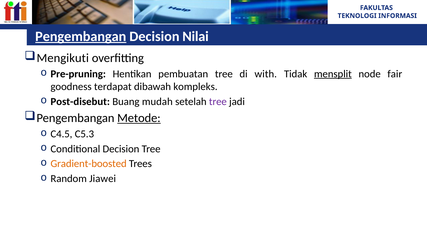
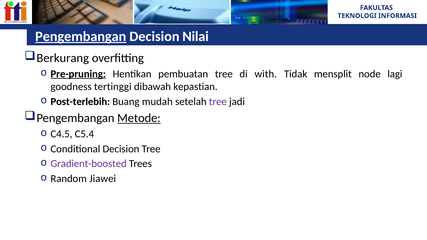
Mengikuti: Mengikuti -> Berkurang
Pre-pruning underline: none -> present
mensplit underline: present -> none
fair: fair -> lagi
terdapat: terdapat -> tertinggi
kompleks: kompleks -> kepastian
Post-disebut: Post-disebut -> Post-terlebih
C5.3: C5.3 -> C5.4
Gradient-boosted colour: orange -> purple
